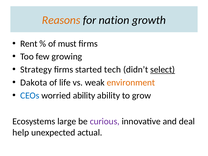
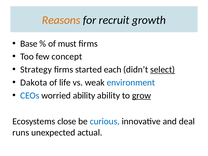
nation: nation -> recruit
Rent: Rent -> Base
growing: growing -> concept
tech: tech -> each
environment colour: orange -> blue
grow underline: none -> present
large: large -> close
curious colour: purple -> blue
help: help -> runs
